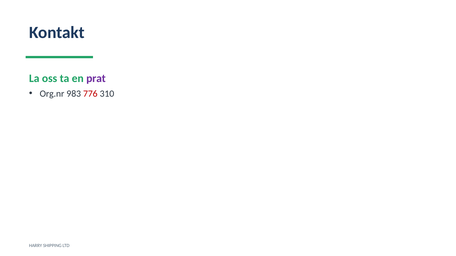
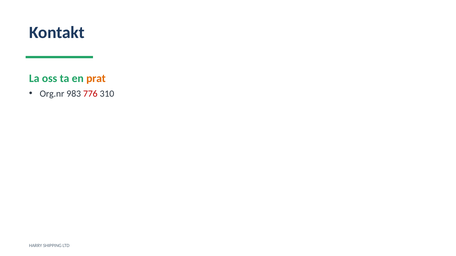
prat colour: purple -> orange
